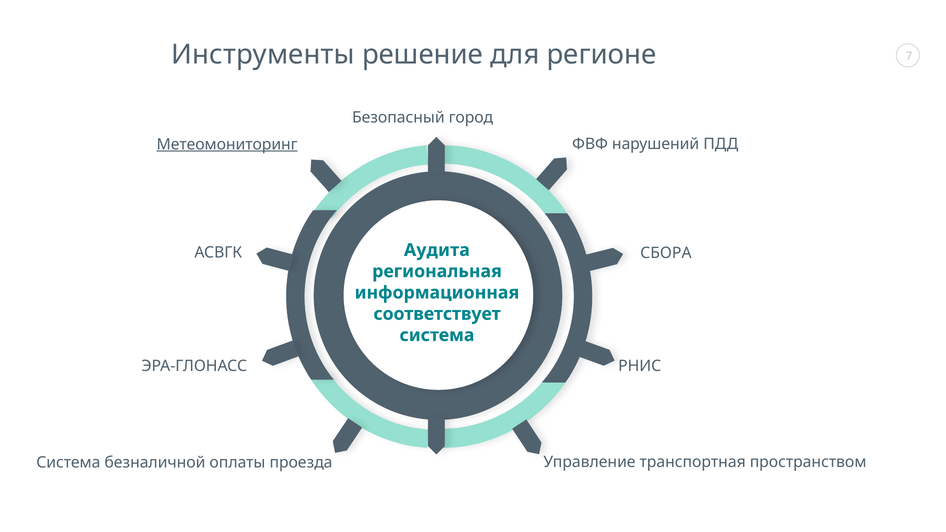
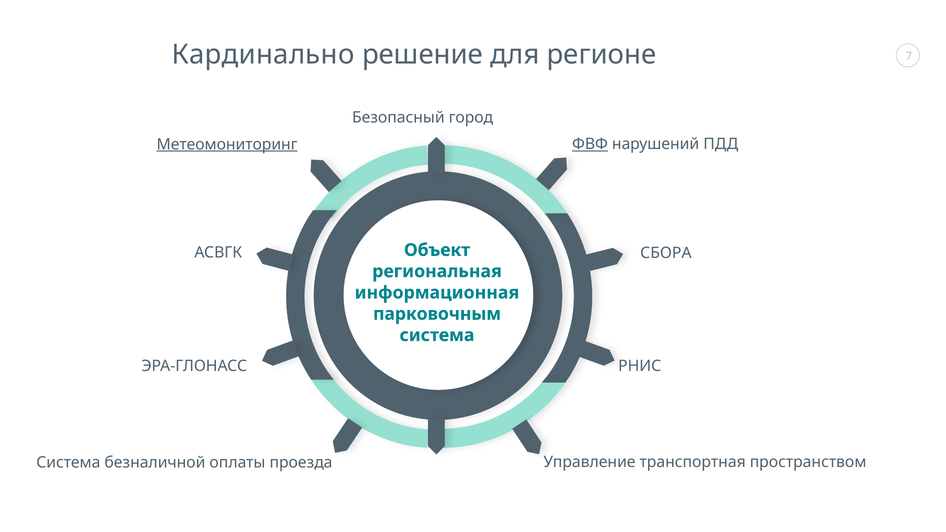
Инструменты: Инструменты -> Кардинально
ФВФ underline: none -> present
Аудита: Аудита -> Объект
соответствует: соответствует -> парковочным
